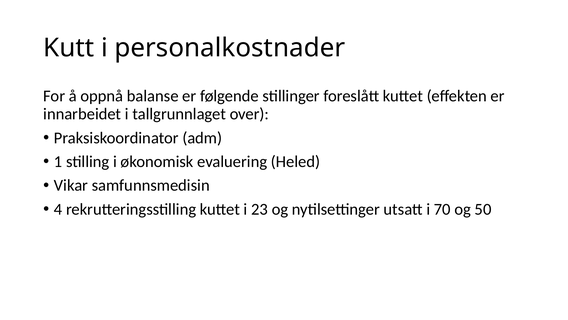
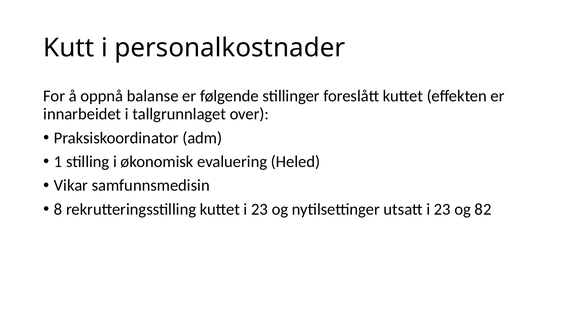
4: 4 -> 8
utsatt i 70: 70 -> 23
50: 50 -> 82
